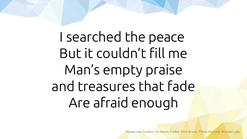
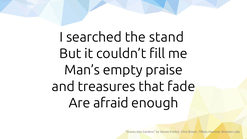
peace: peace -> stand
